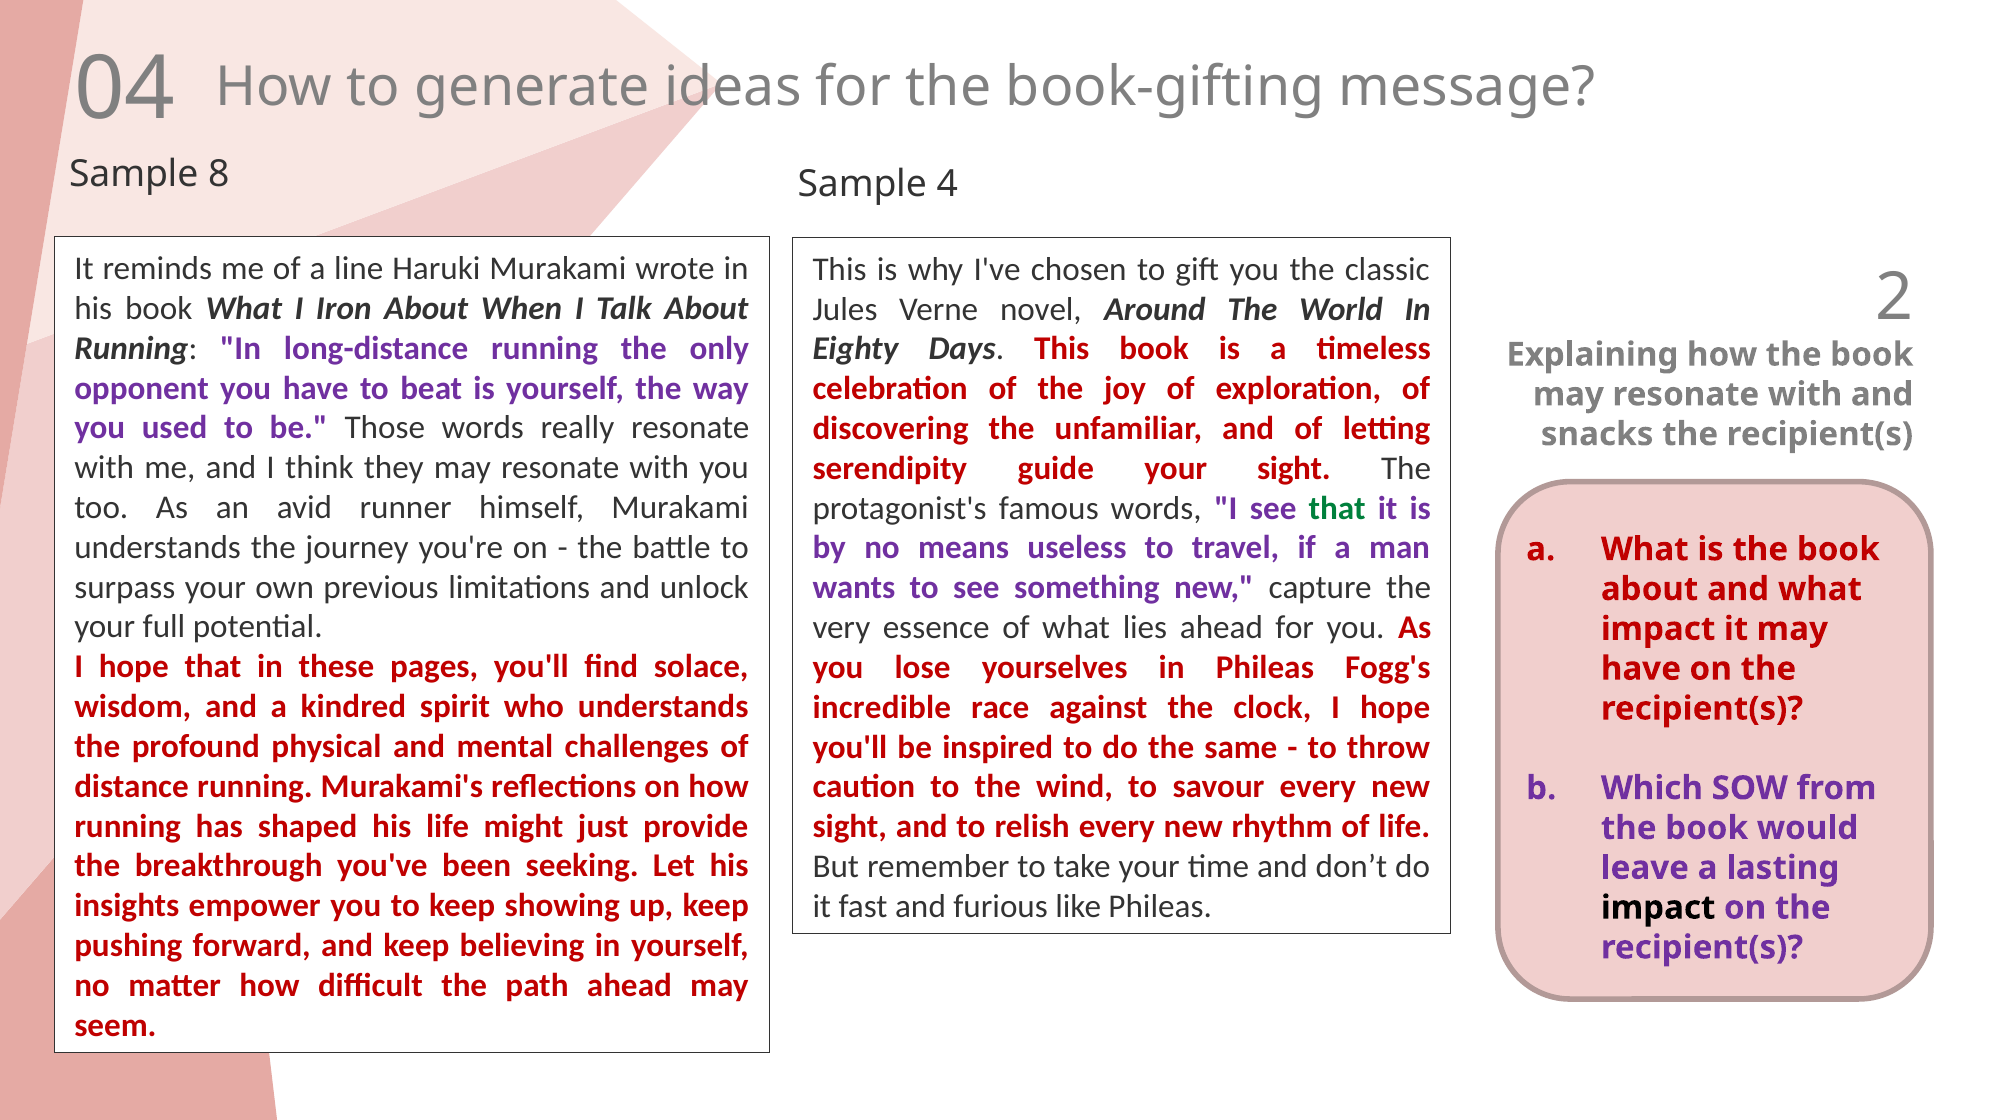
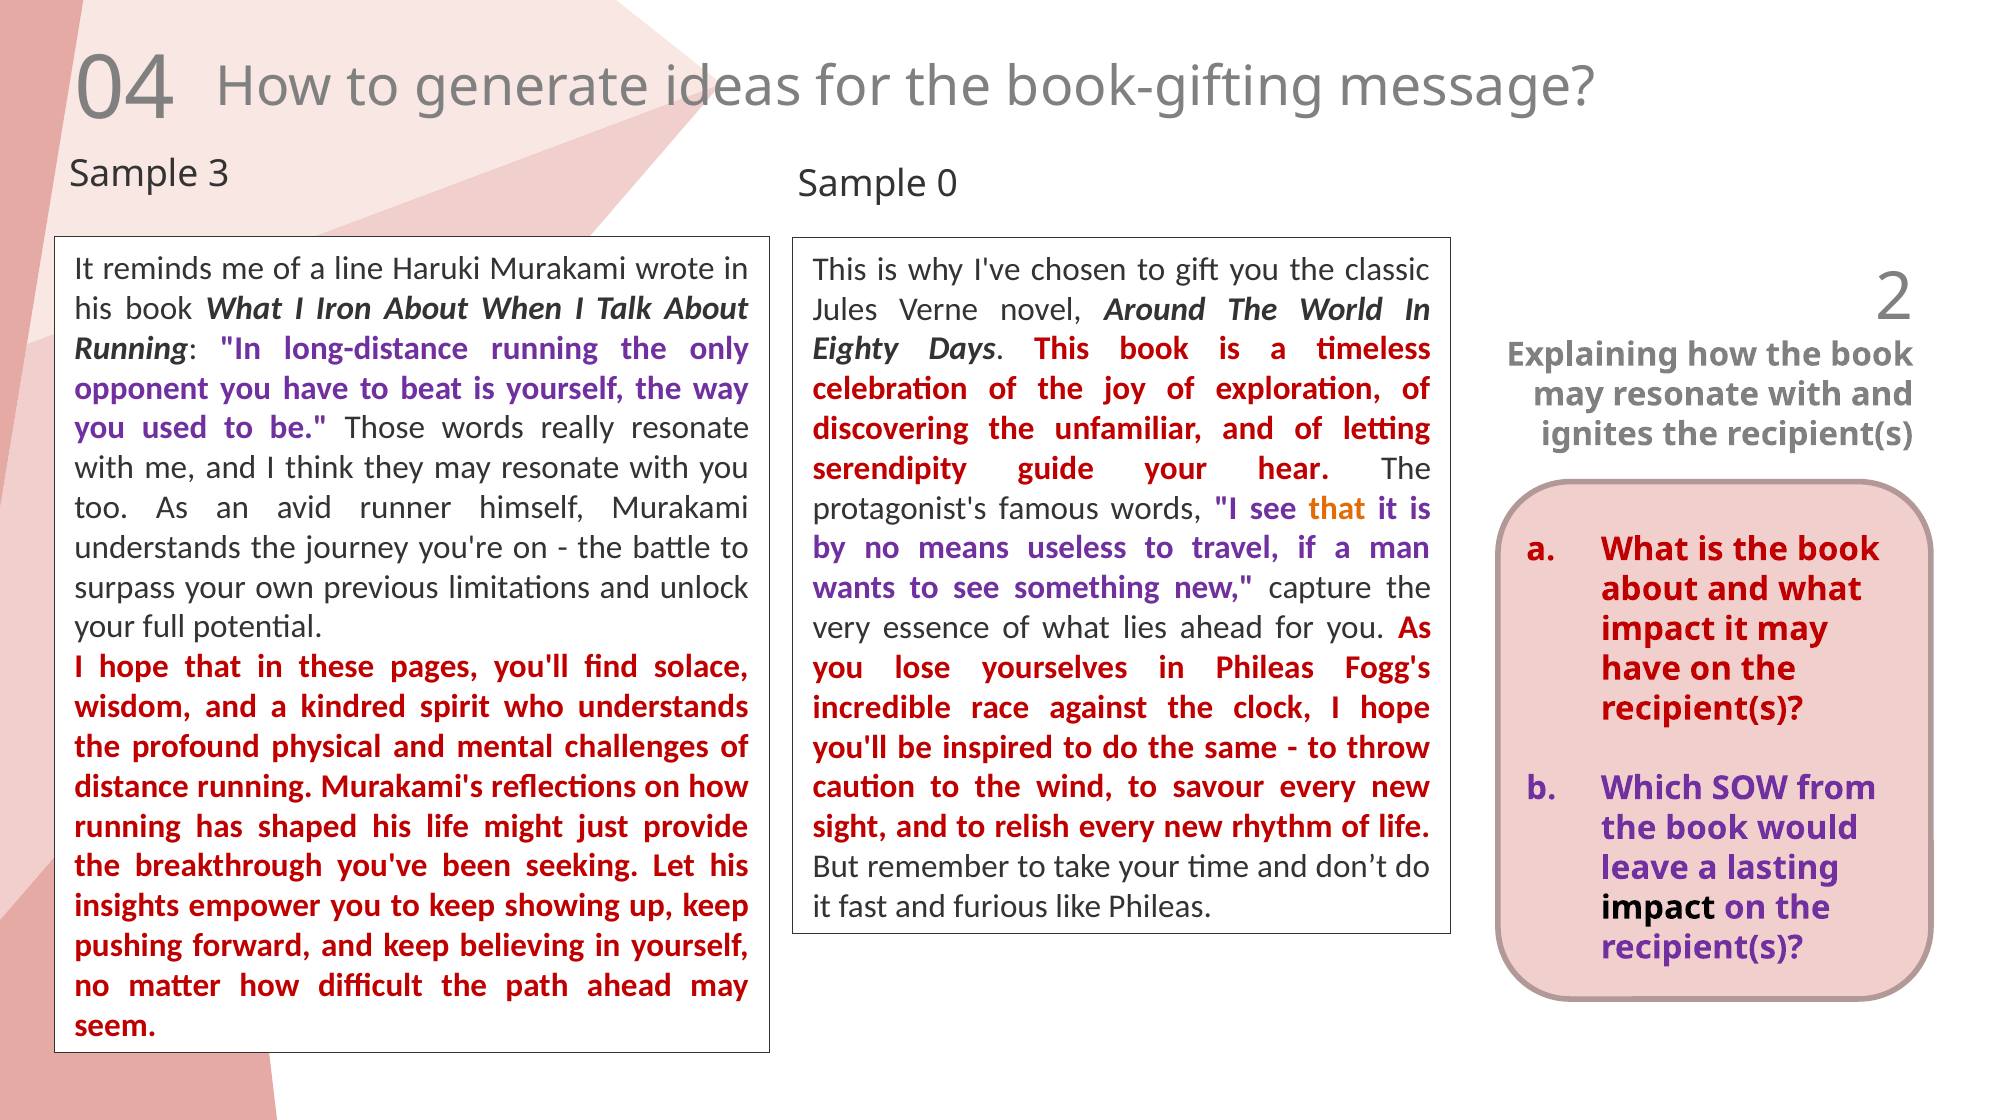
8: 8 -> 3
4: 4 -> 0
snacks: snacks -> ignites
your sight: sight -> hear
that at (1337, 508) colour: green -> orange
